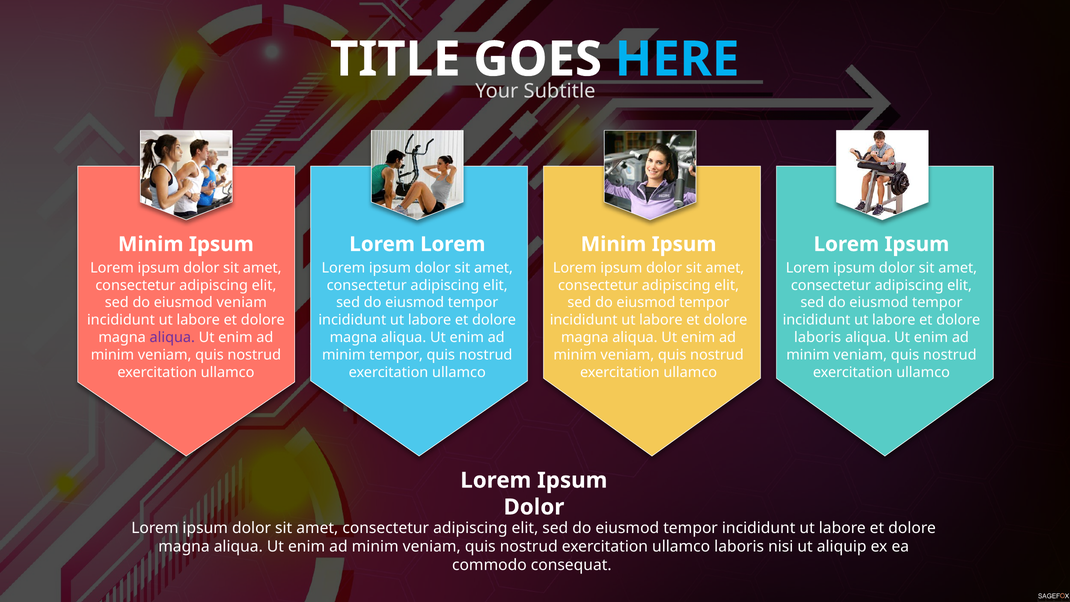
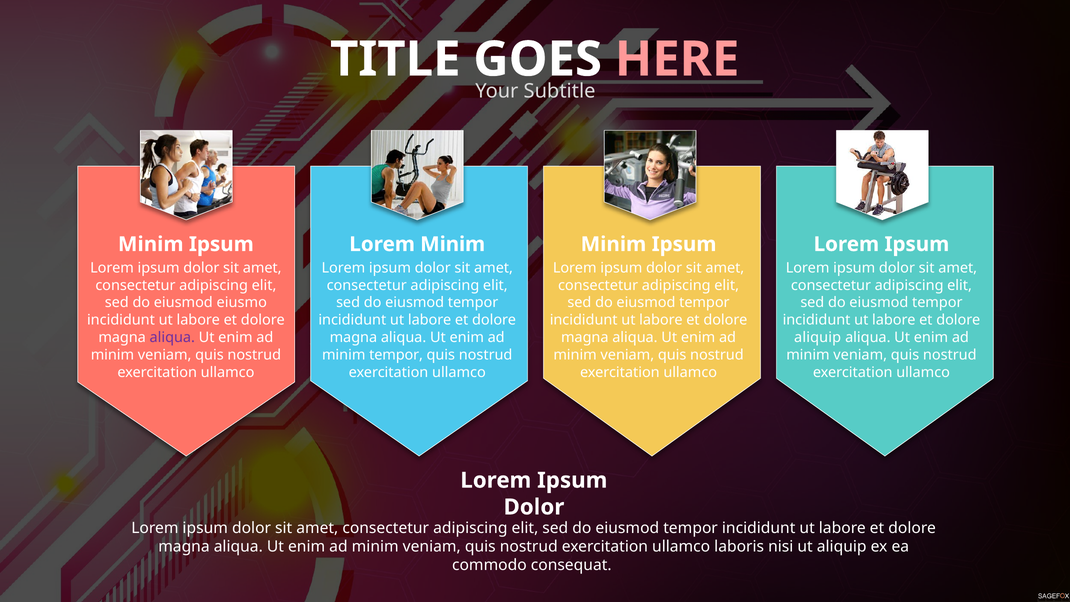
HERE colour: light blue -> pink
Lorem at (453, 244): Lorem -> Minim
eiusmod veniam: veniam -> eiusmo
laboris at (818, 337): laboris -> aliquip
